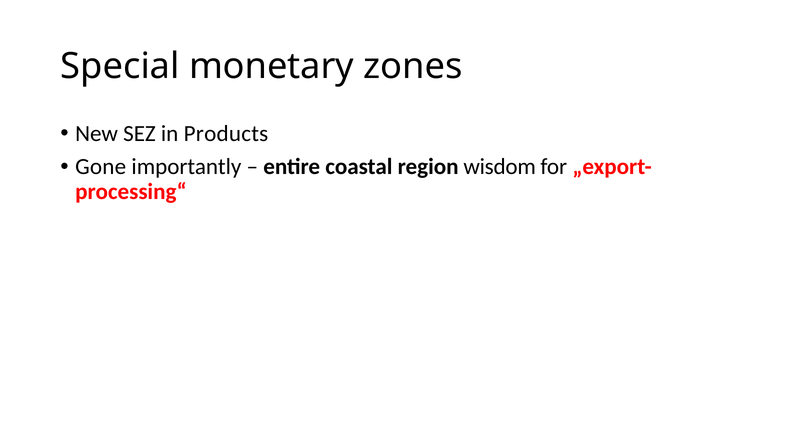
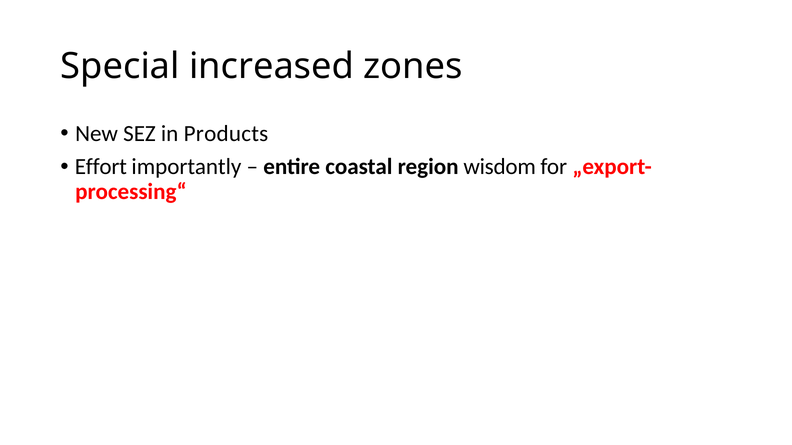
monetary: monetary -> increased
Gone: Gone -> Effort
